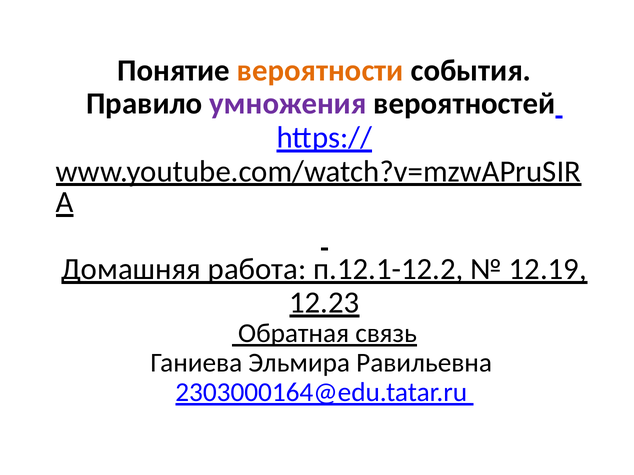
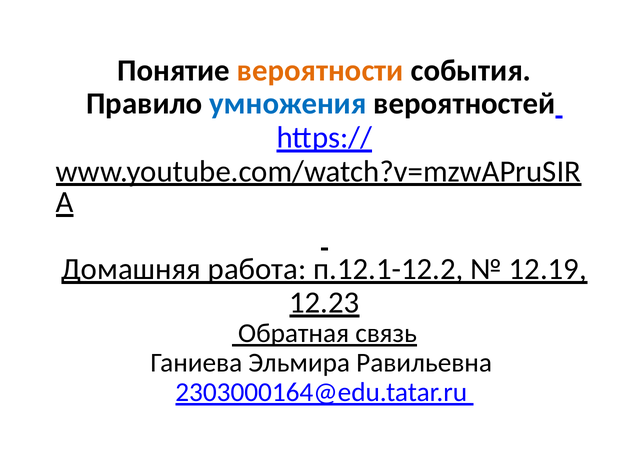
умножения colour: purple -> blue
